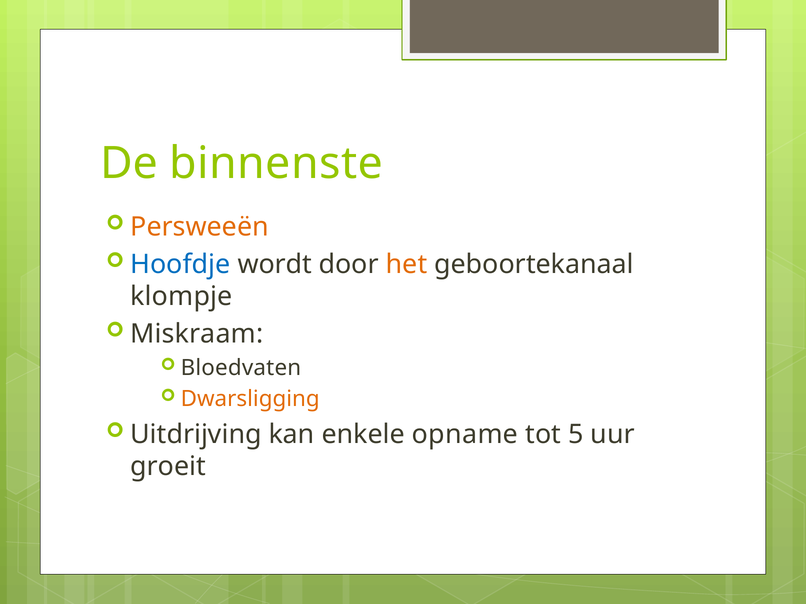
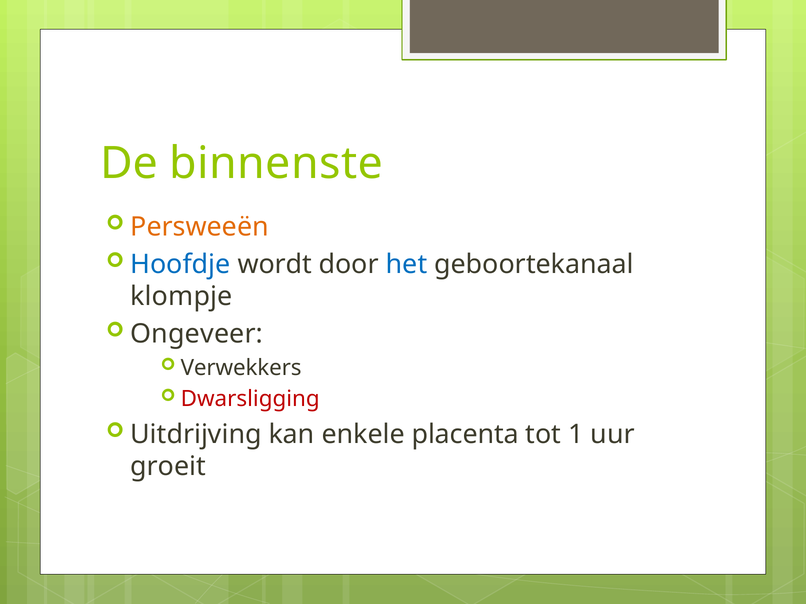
het colour: orange -> blue
Miskraam: Miskraam -> Ongeveer
Bloedvaten: Bloedvaten -> Verwekkers
Dwarsligging colour: orange -> red
opname: opname -> placenta
5: 5 -> 1
